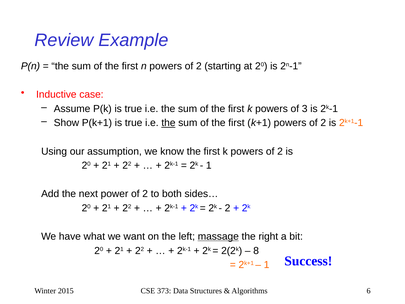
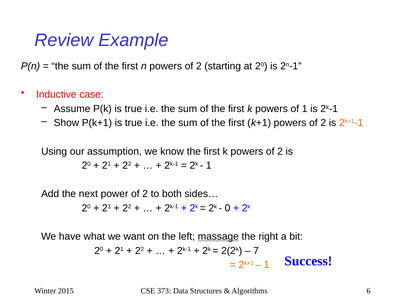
of 3: 3 -> 1
the at (168, 123) underline: present -> none
2 at (228, 208): 2 -> 0
8: 8 -> 7
